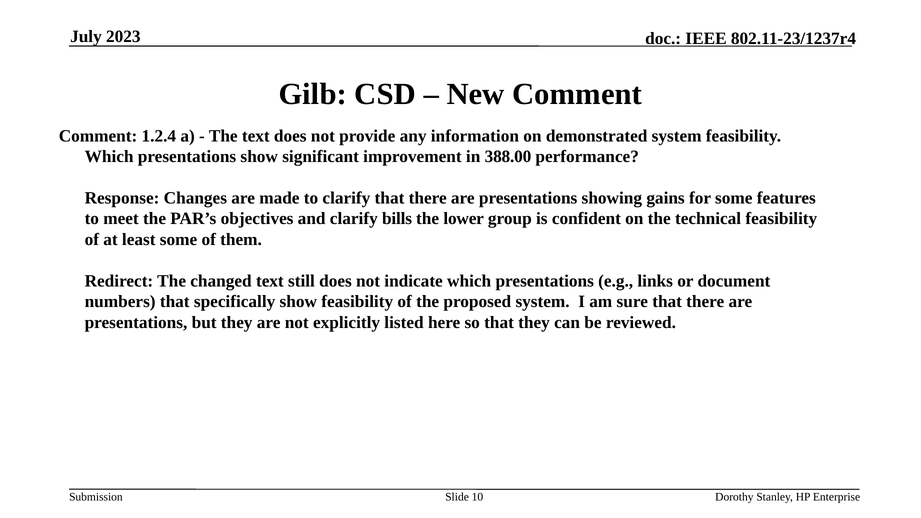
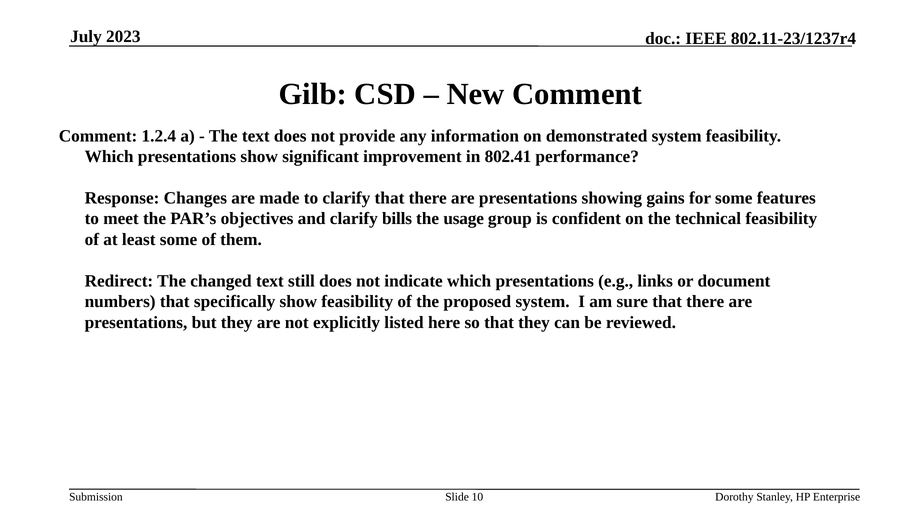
388.00: 388.00 -> 802.41
lower: lower -> usage
